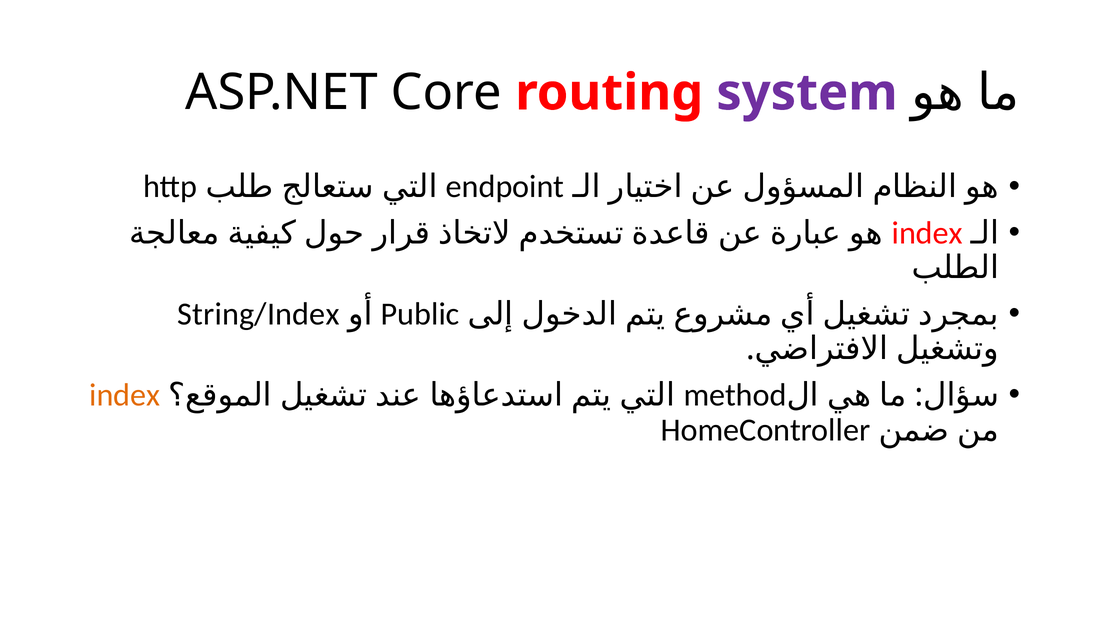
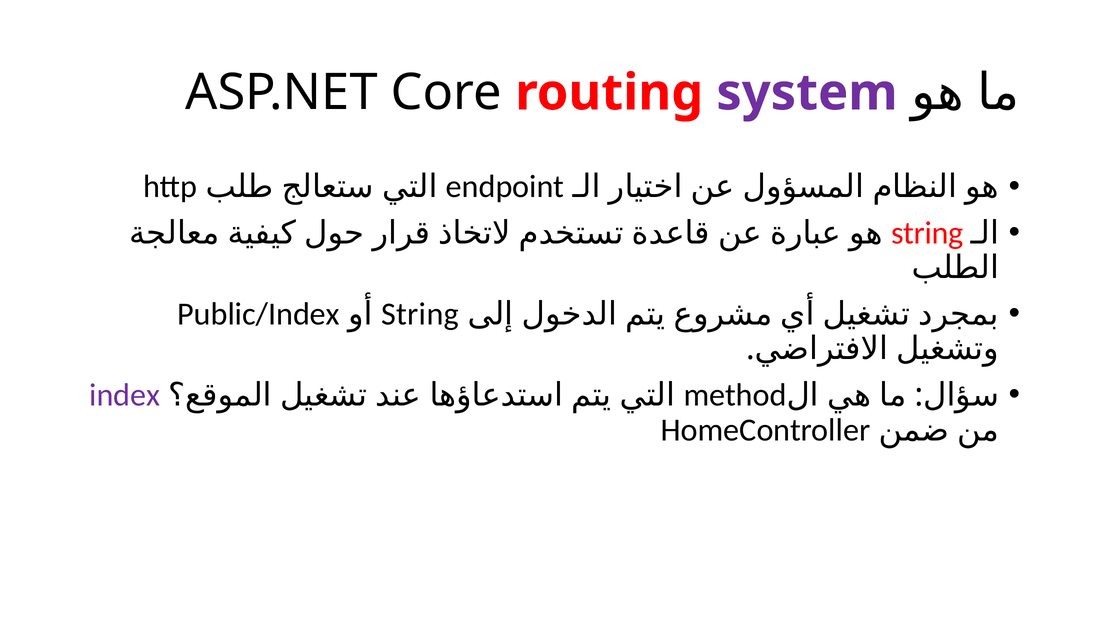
index at (927, 233): index -> string
String/Index: String/Index -> Public/Index
Public at (420, 314): Public -> String
index at (125, 395) colour: orange -> purple
